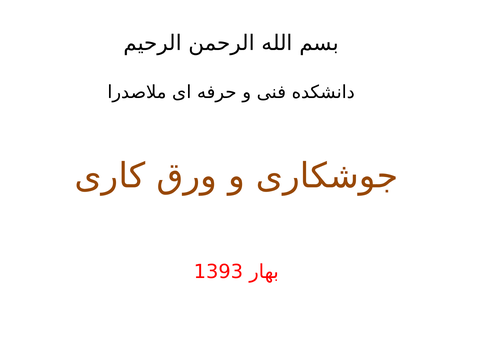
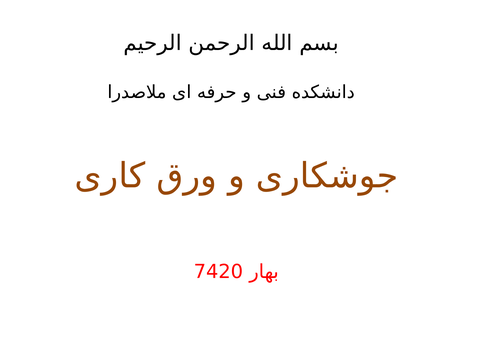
1393: 1393 -> 7420
